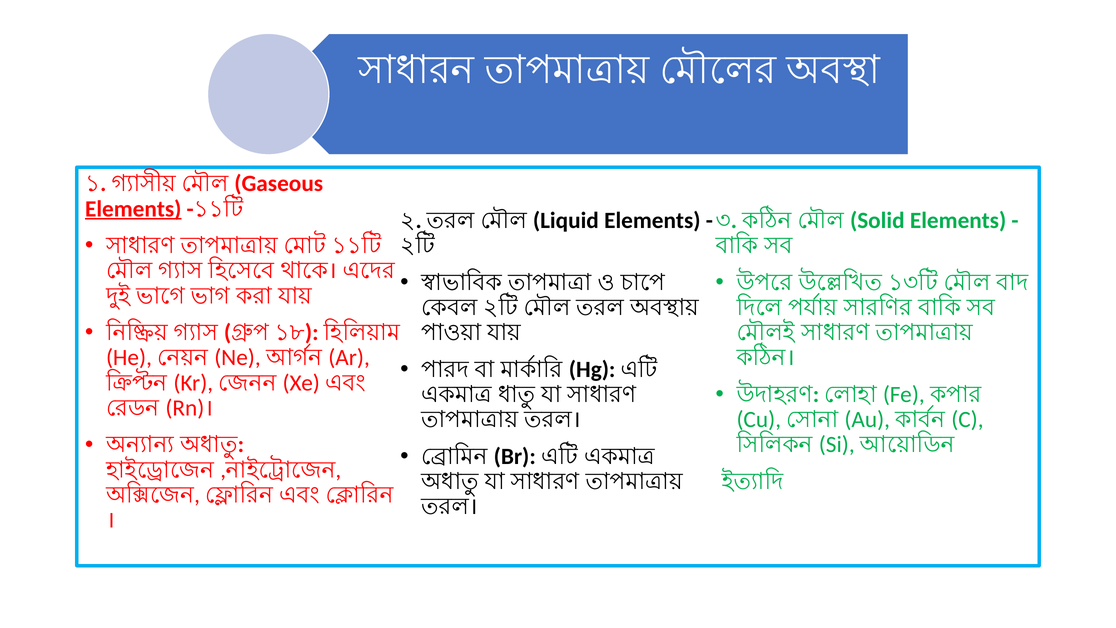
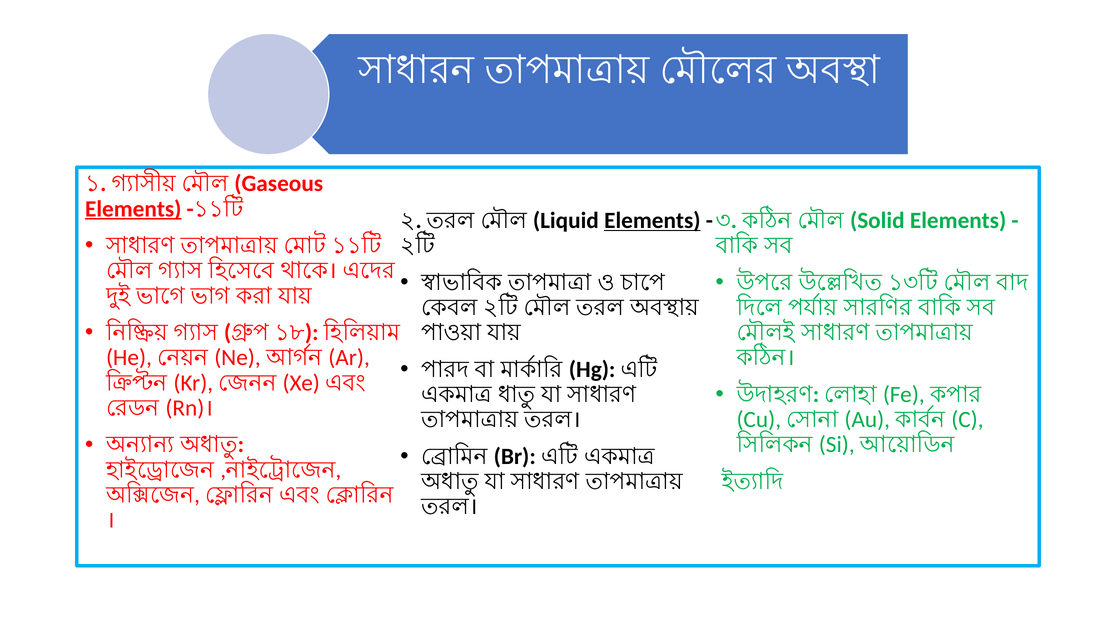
Elements at (652, 220) underline: none -> present
